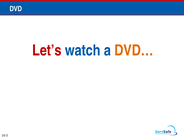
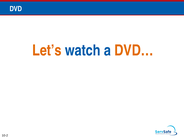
Let’s colour: red -> orange
